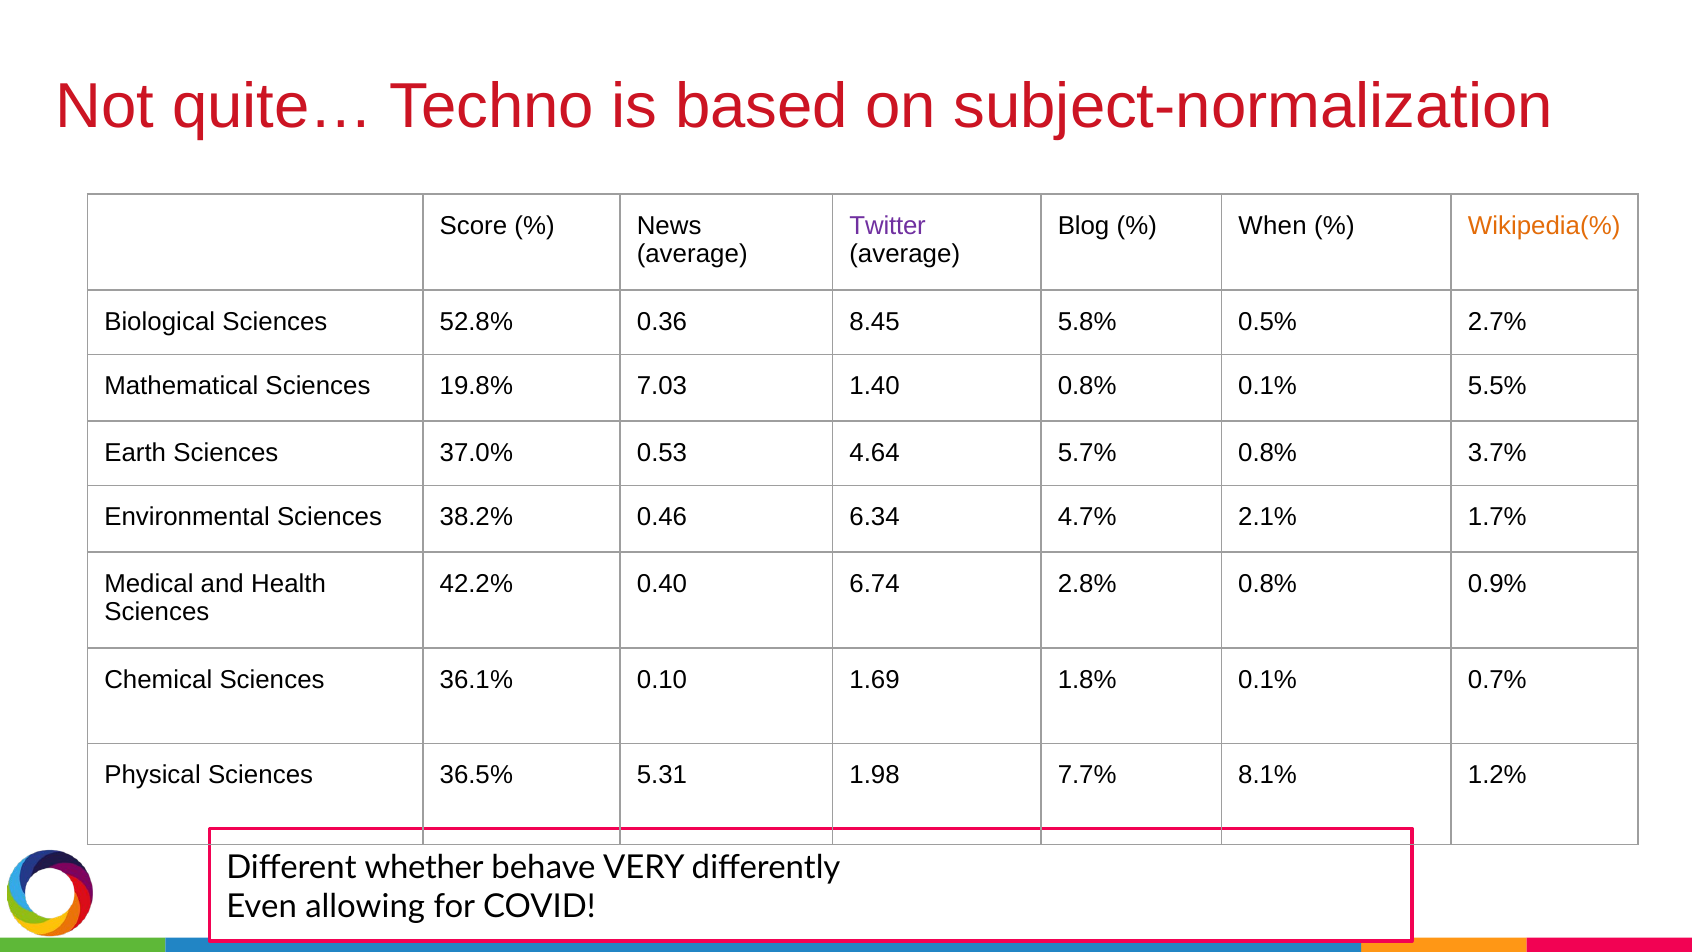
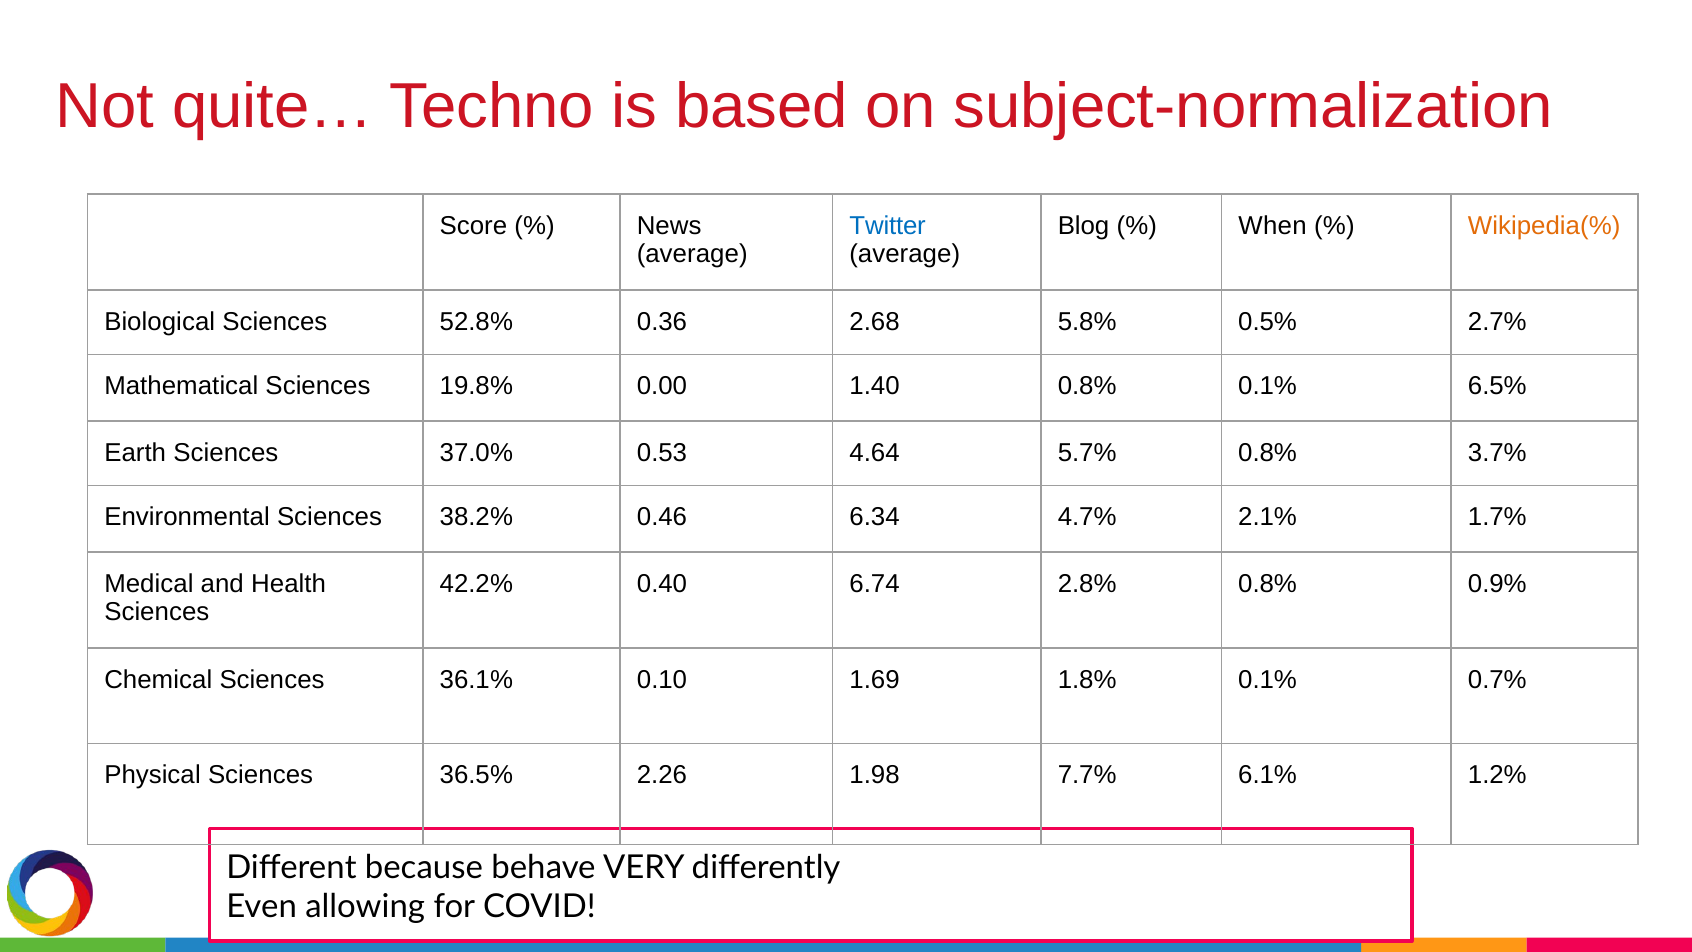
Twitter colour: purple -> blue
8.45: 8.45 -> 2.68
7.03: 7.03 -> 0.00
5.5%: 5.5% -> 6.5%
5.31: 5.31 -> 2.26
8.1%: 8.1% -> 6.1%
whether: whether -> because
